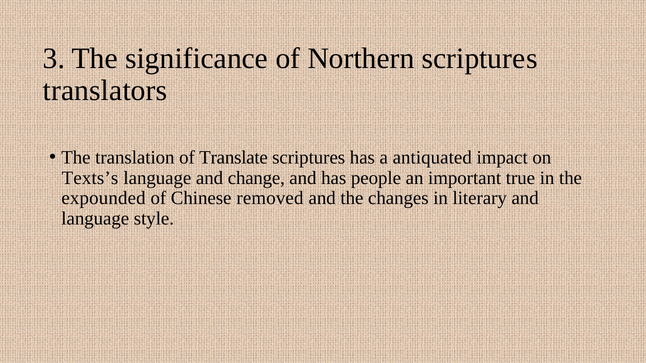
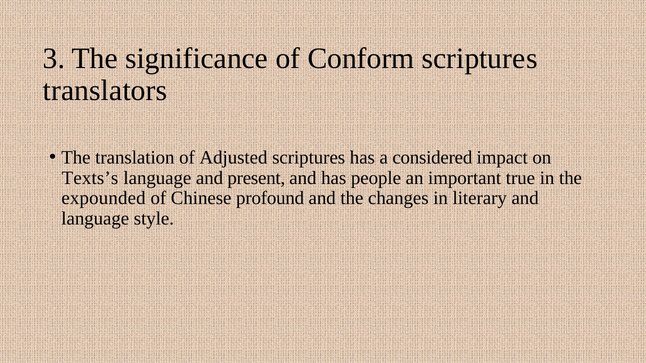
Northern: Northern -> Conform
Translate: Translate -> Adjusted
antiquated: antiquated -> considered
change: change -> present
removed: removed -> profound
